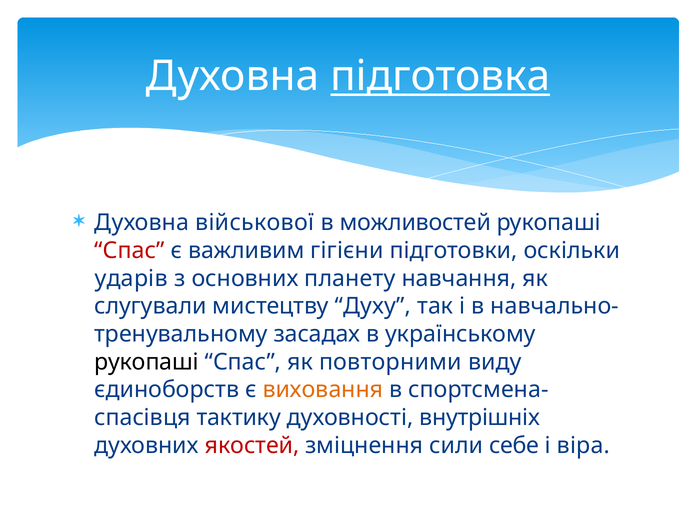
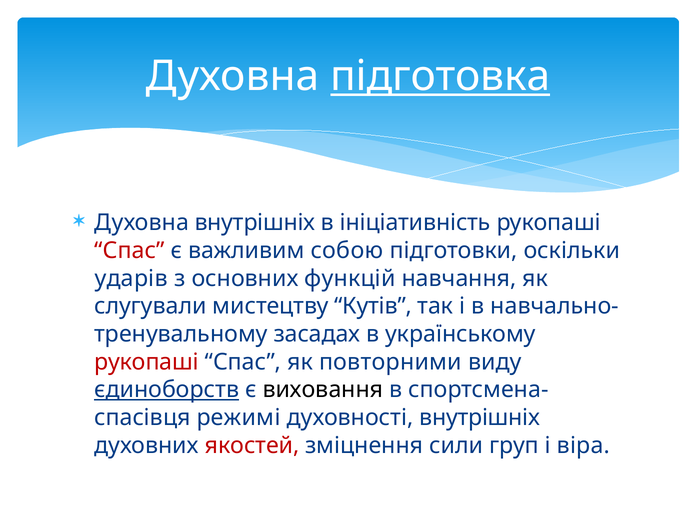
Духовна військової: військової -> внутрішніх
можливостей: можливостей -> ініціативність
гігієни: гігієни -> собою
планету: планету -> функцій
Духу: Духу -> Кутів
рукопаші at (146, 362) colour: black -> red
єдиноборств underline: none -> present
виховання colour: orange -> black
тактику: тактику -> режимі
себе: себе -> груп
